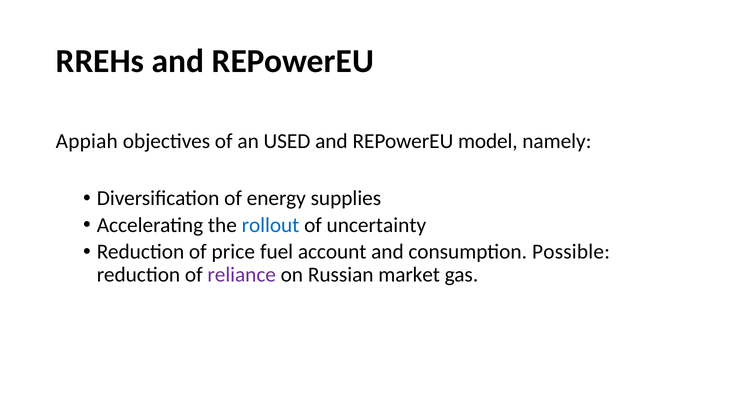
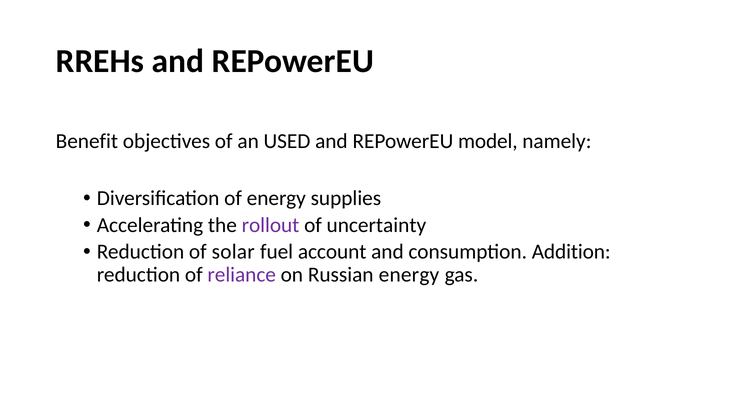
Appiah: Appiah -> Benefit
rollout colour: blue -> purple
price: price -> solar
Possible: Possible -> Addition
Russian market: market -> energy
